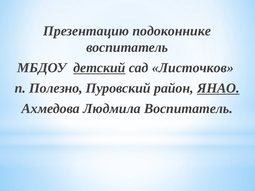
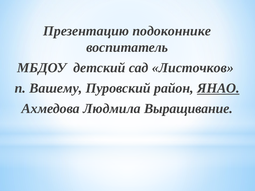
детский underline: present -> none
Полезно: Полезно -> Вашему
Людмила Воспитатель: Воспитатель -> Выращивание
